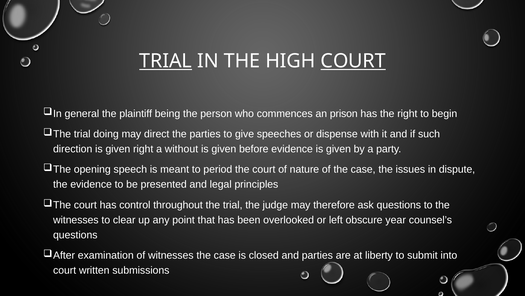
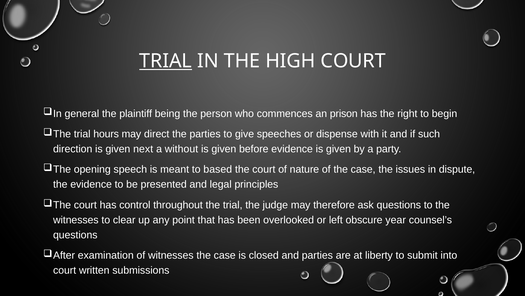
COURT at (353, 61) underline: present -> none
doing: doing -> hours
given right: right -> next
period: period -> based
